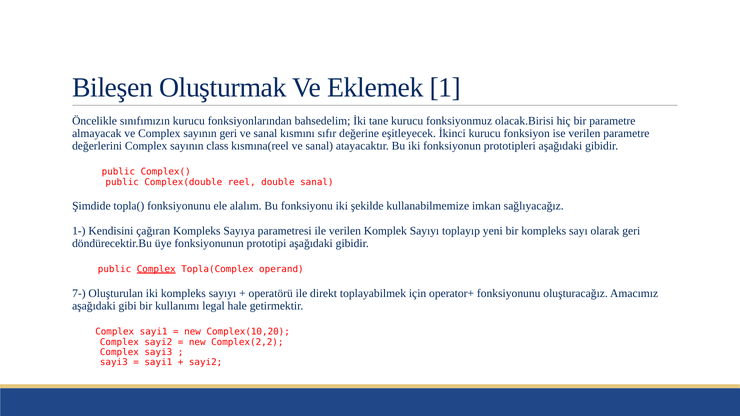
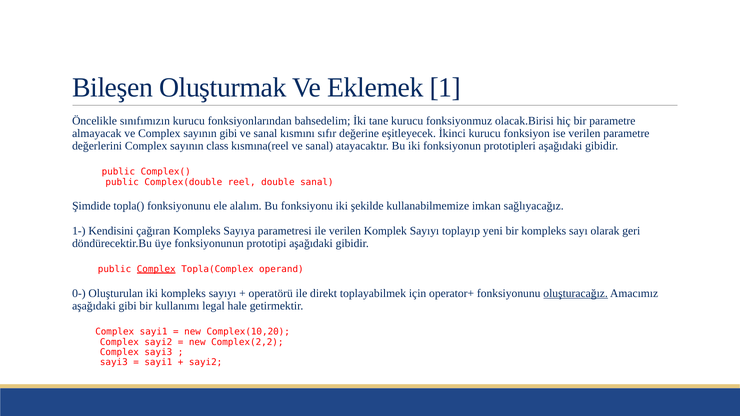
sayının geri: geri -> gibi
7-: 7- -> 0-
oluşturacağız underline: none -> present
